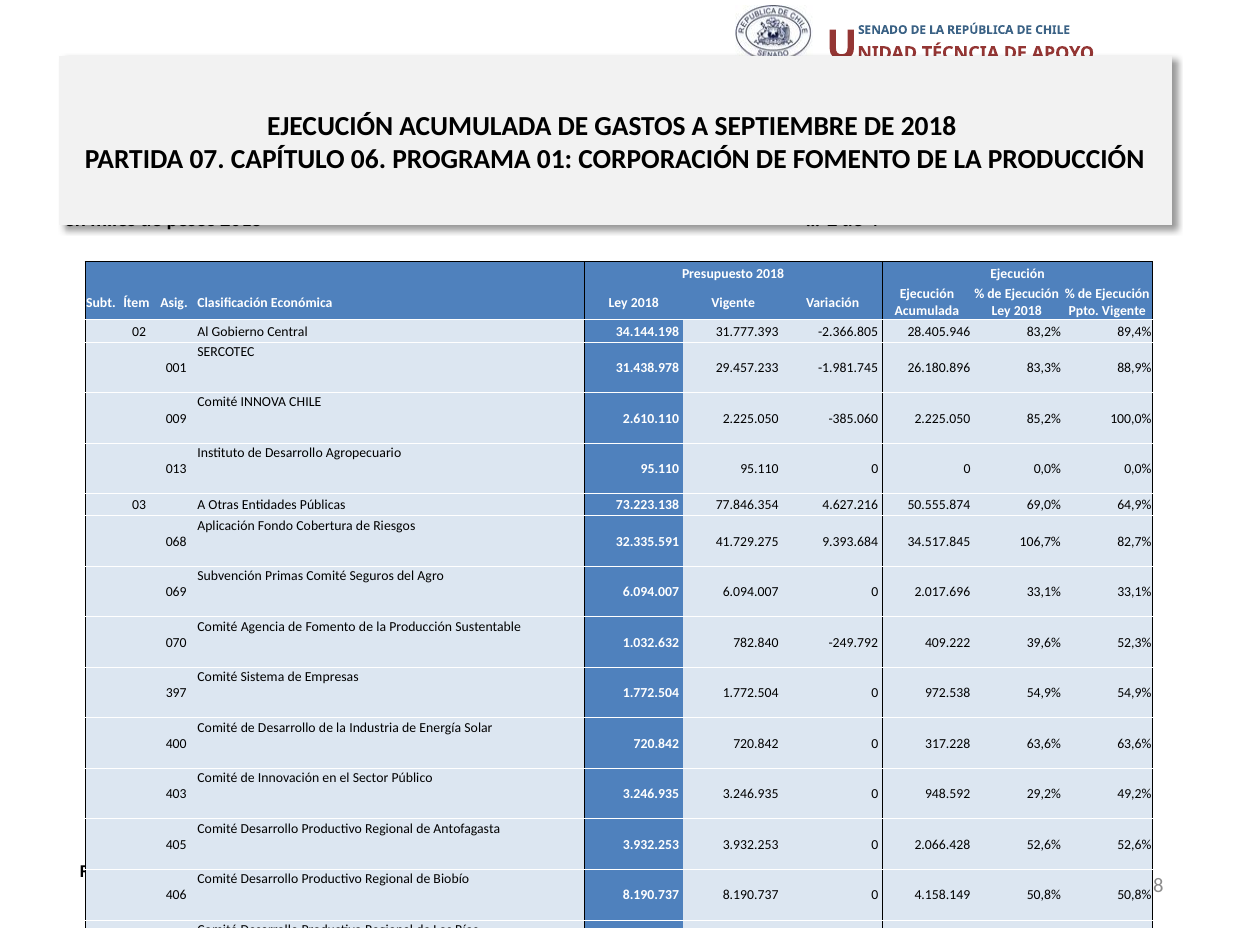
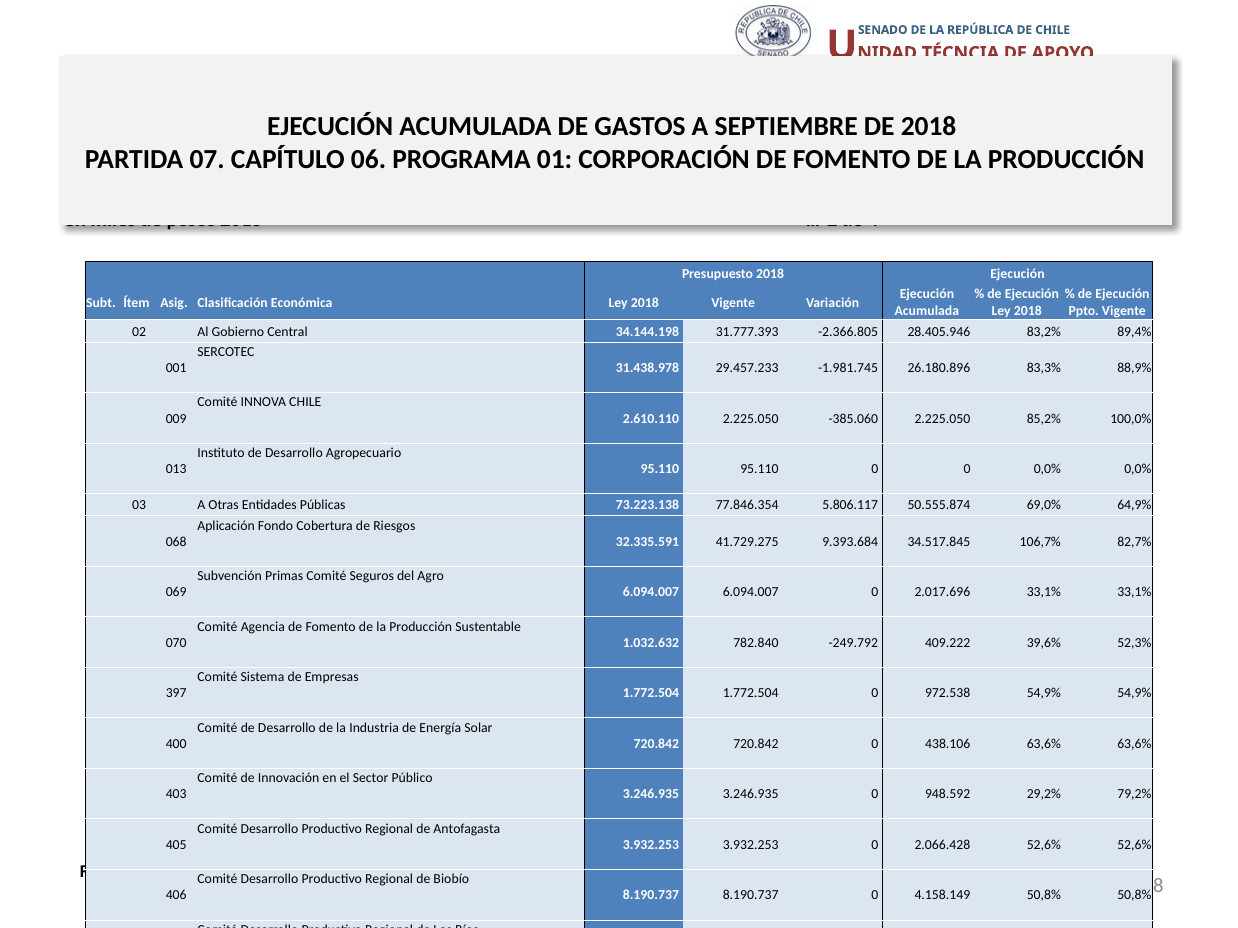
4.627.216: 4.627.216 -> 5.806.117
317.228: 317.228 -> 438.106
49,2%: 49,2% -> 79,2%
